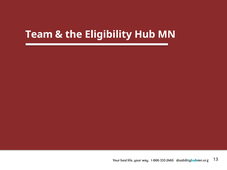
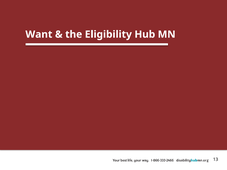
Team: Team -> Want
